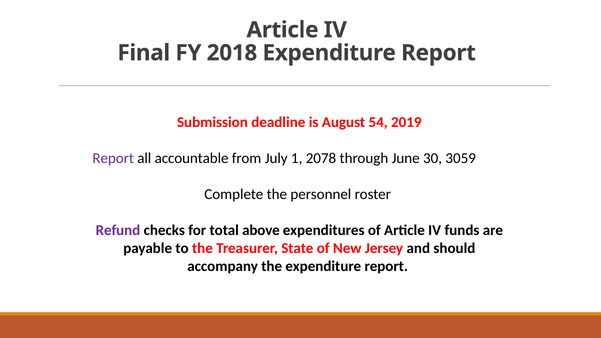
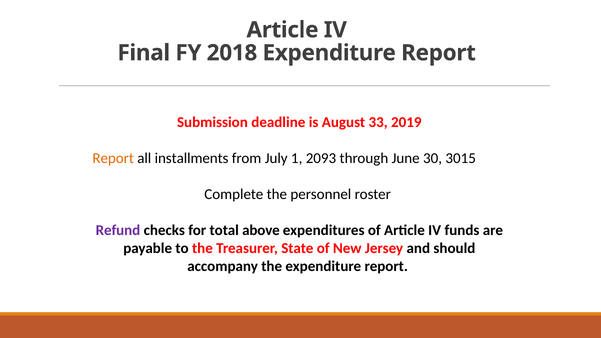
54: 54 -> 33
Report at (113, 158) colour: purple -> orange
accountable: accountable -> installments
2078: 2078 -> 2093
3059: 3059 -> 3015
